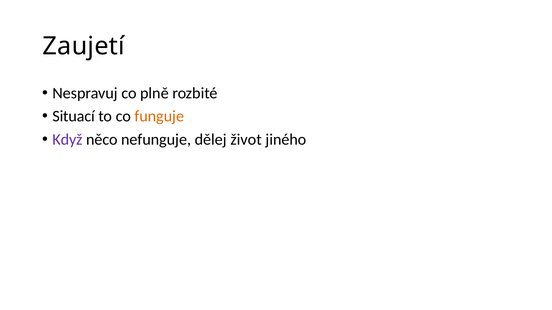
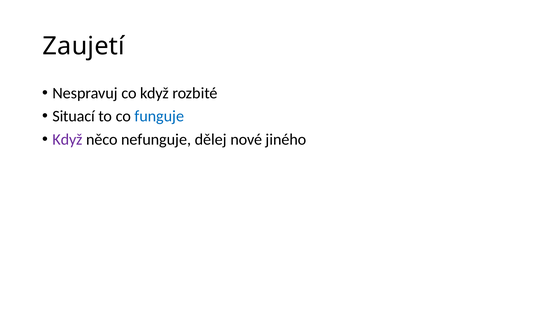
co plně: plně -> když
funguje colour: orange -> blue
život: život -> nové
